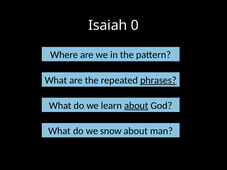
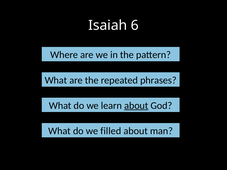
0: 0 -> 6
phrases underline: present -> none
snow: snow -> filled
